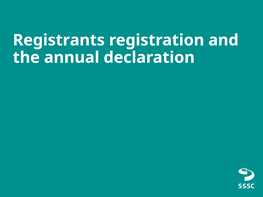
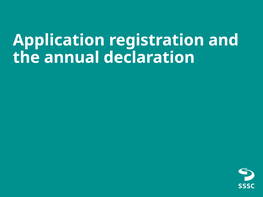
Registrants: Registrants -> Application
